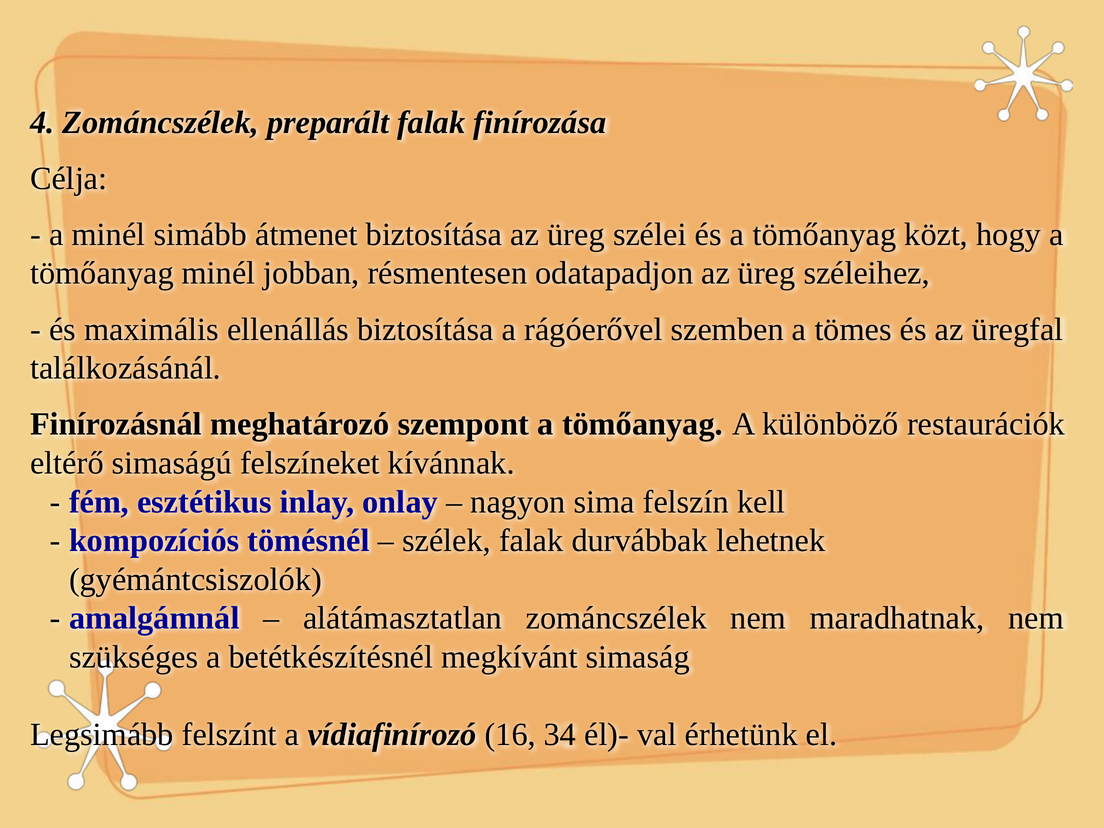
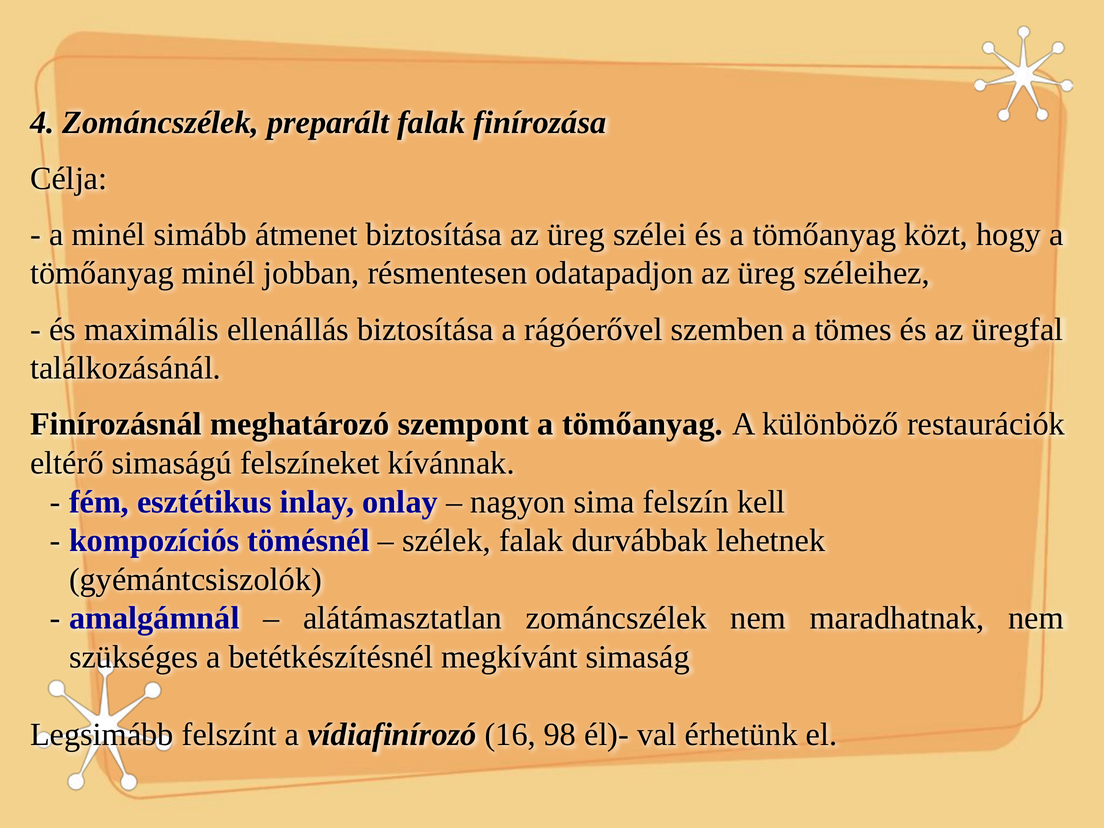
34: 34 -> 98
